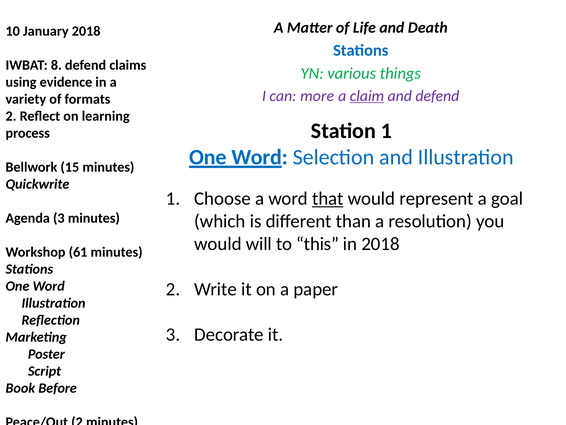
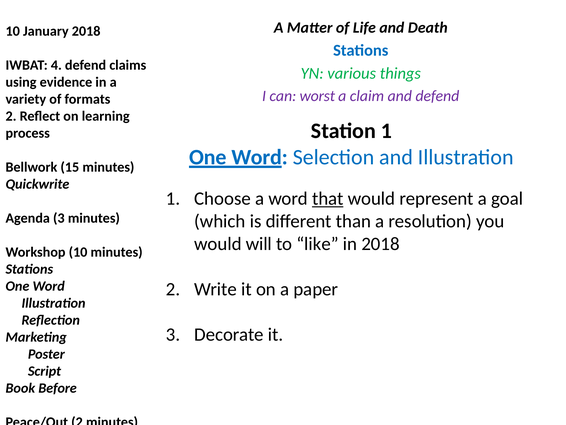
8: 8 -> 4
more: more -> worst
claim underline: present -> none
this: this -> like
Workshop 61: 61 -> 10
